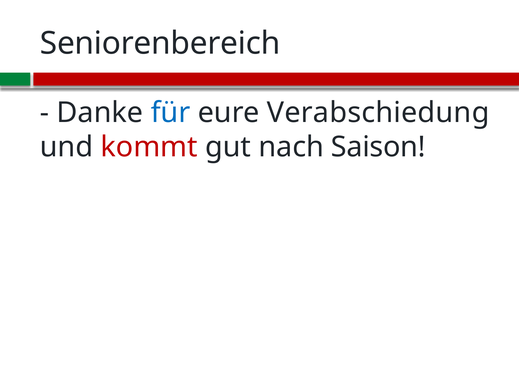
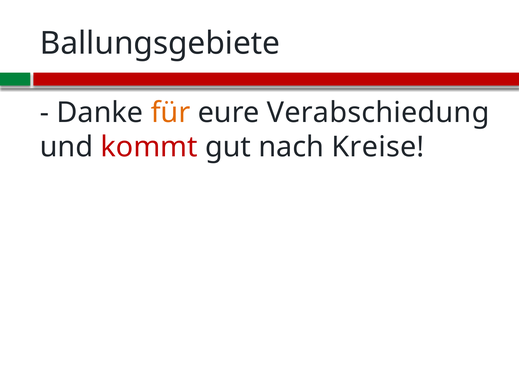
Seniorenbereich: Seniorenbereich -> Ballungsgebiete
für colour: blue -> orange
Saison: Saison -> Kreise
